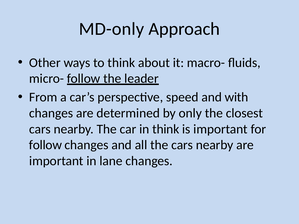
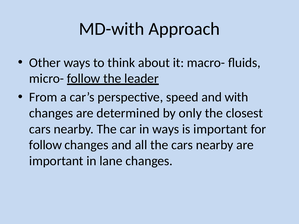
MD-only: MD-only -> MD-with
in think: think -> ways
